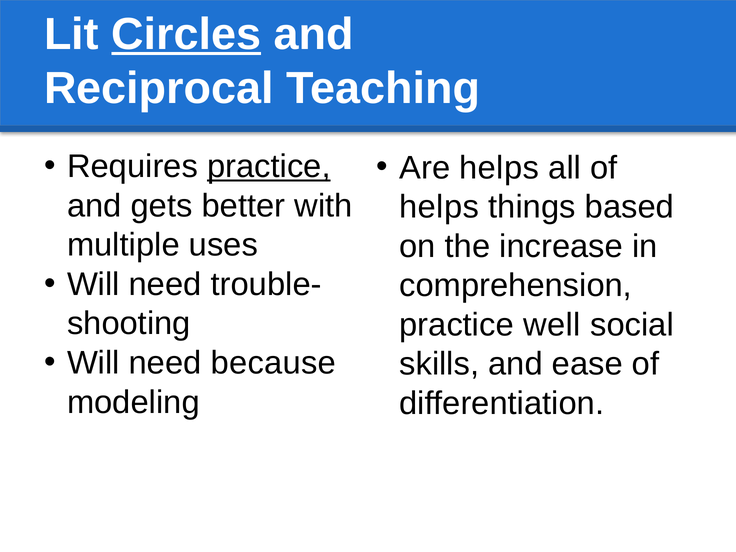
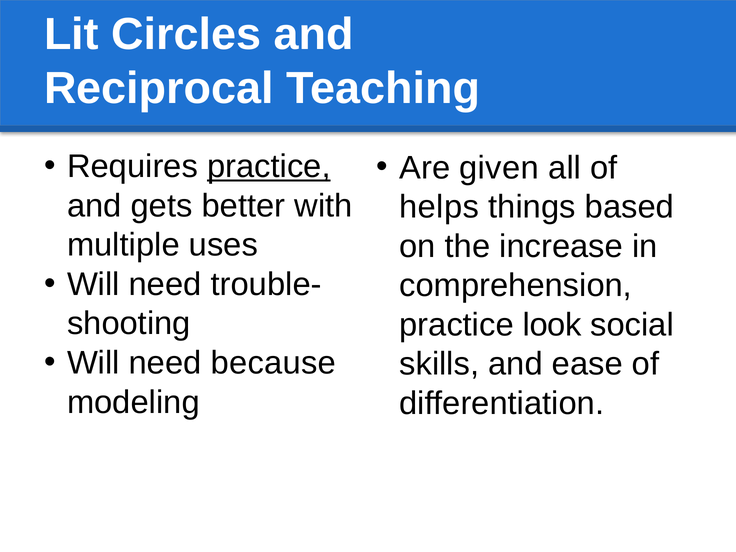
Circles underline: present -> none
Are helps: helps -> given
well: well -> look
